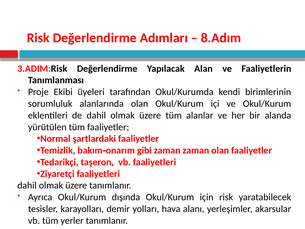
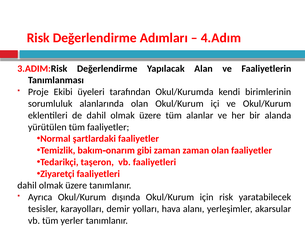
8.Adım: 8.Adım -> 4.Adım
